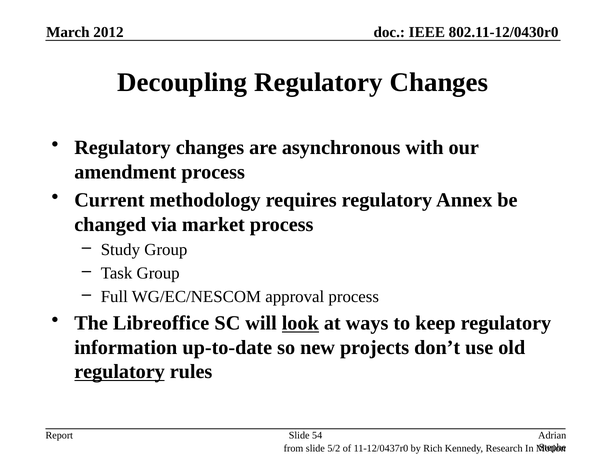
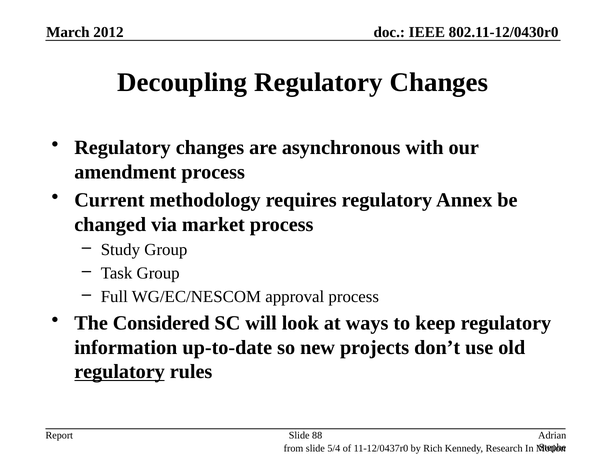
Libreoffice: Libreoffice -> Considered
look underline: present -> none
54: 54 -> 88
5/2: 5/2 -> 5/4
